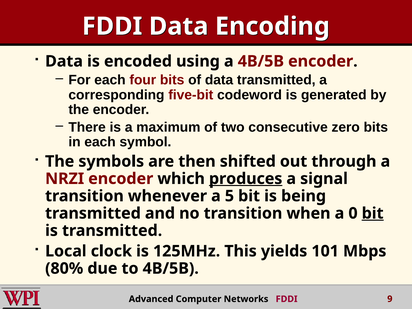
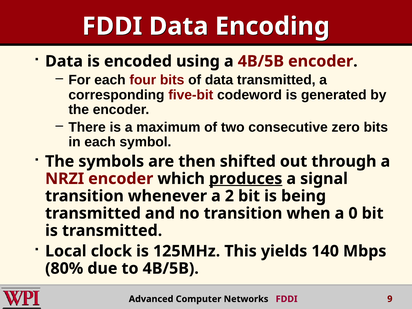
5: 5 -> 2
bit at (373, 213) underline: present -> none
101: 101 -> 140
